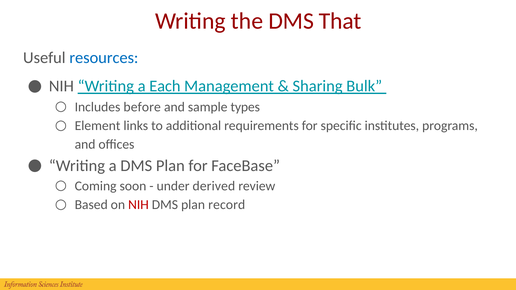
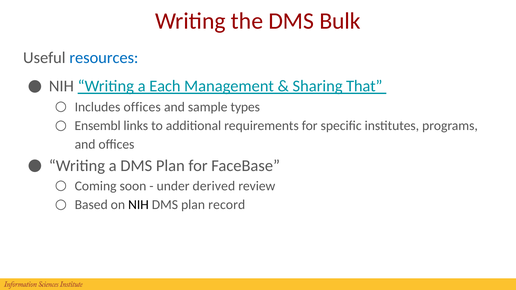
That: That -> Bulk
Bulk: Bulk -> That
Includes before: before -> offices
Element: Element -> Ensembl
NIH at (138, 205) colour: red -> black
